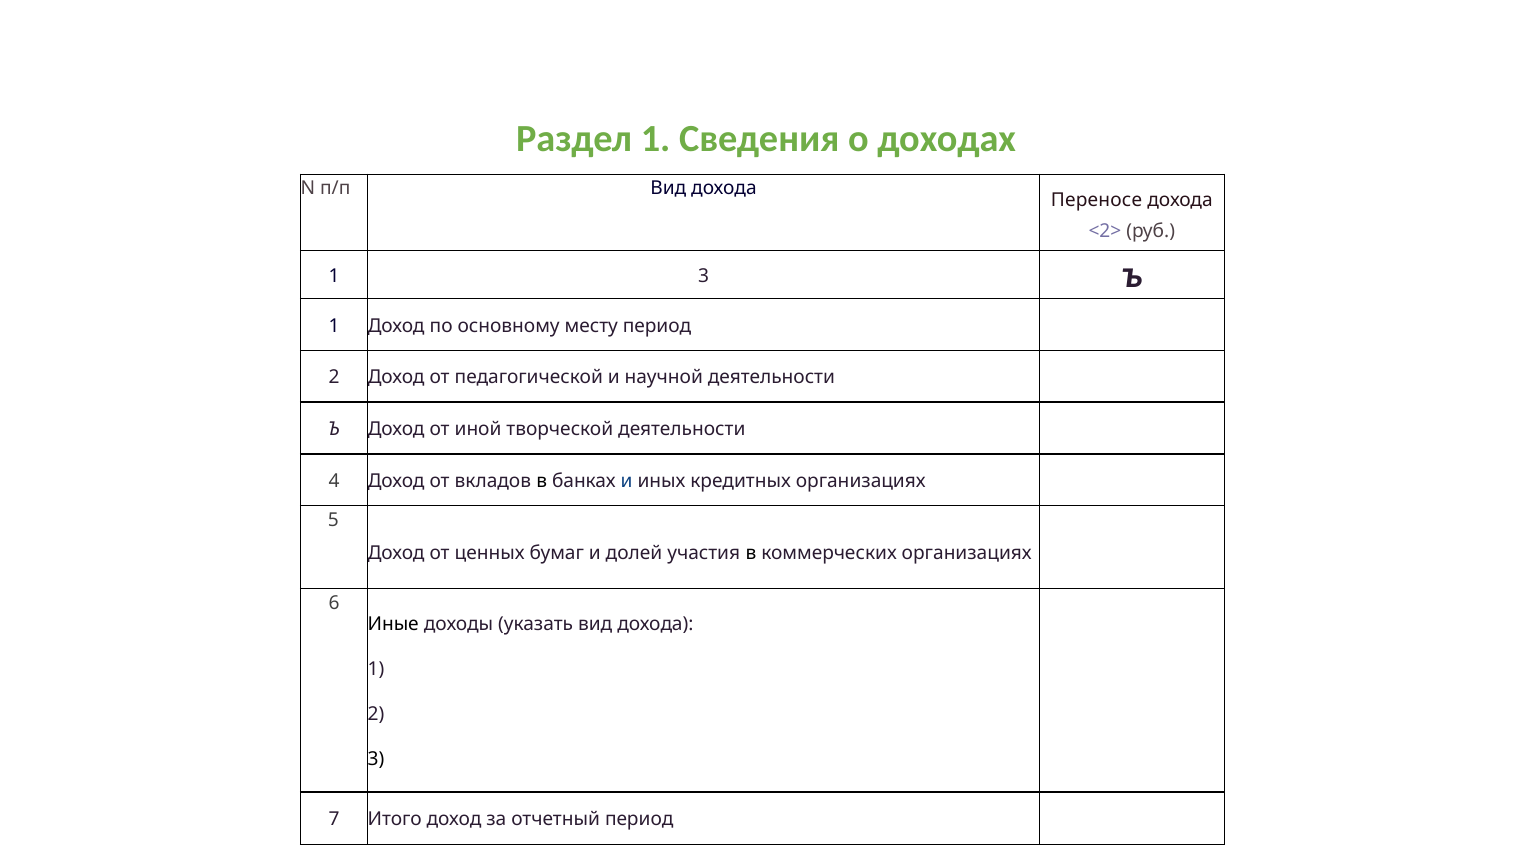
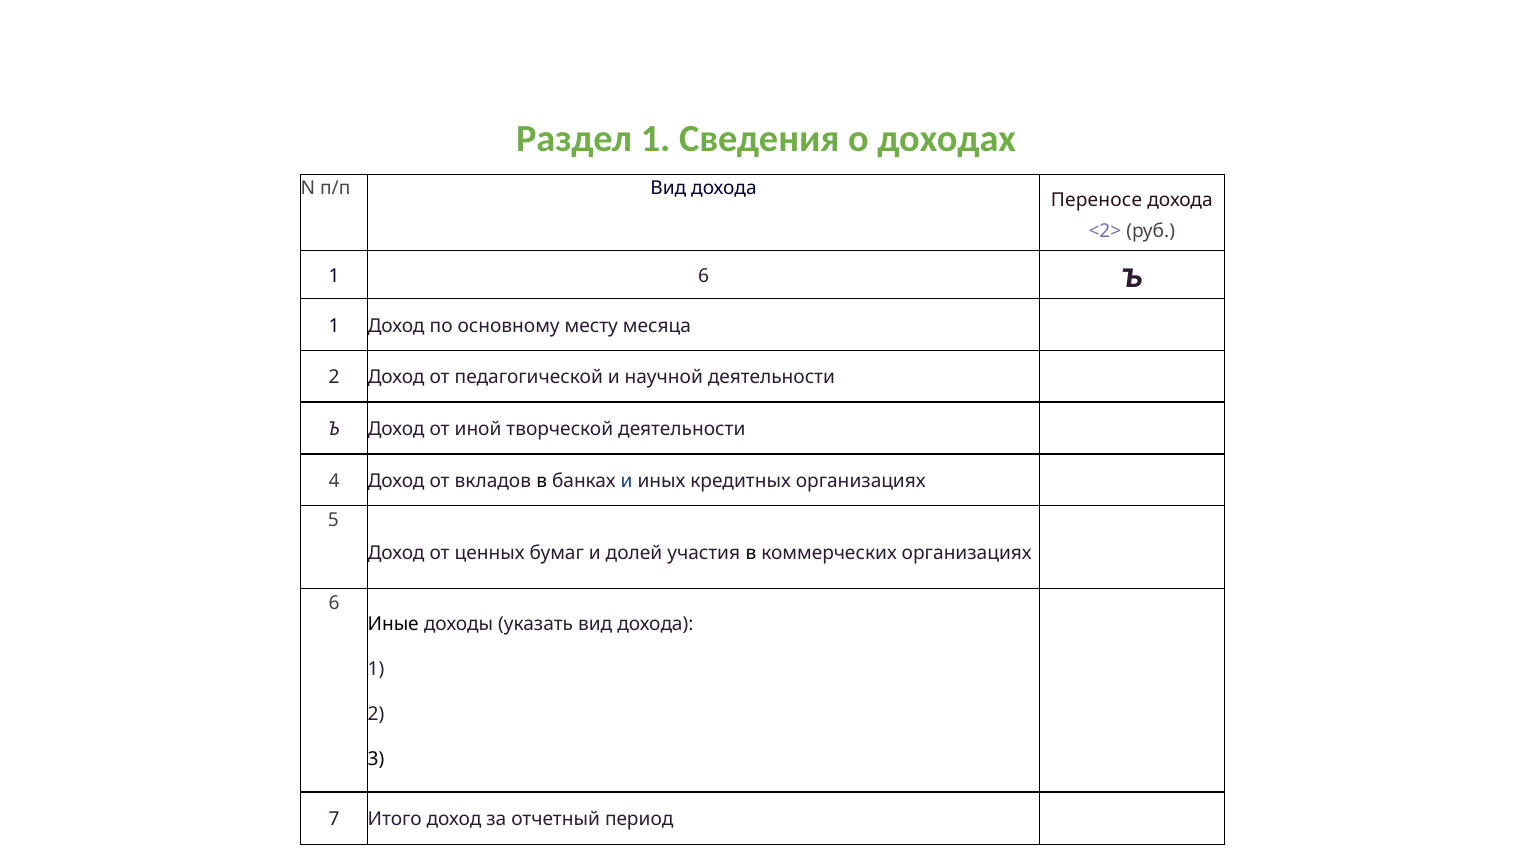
1 3: 3 -> 6
месту период: период -> месяца
